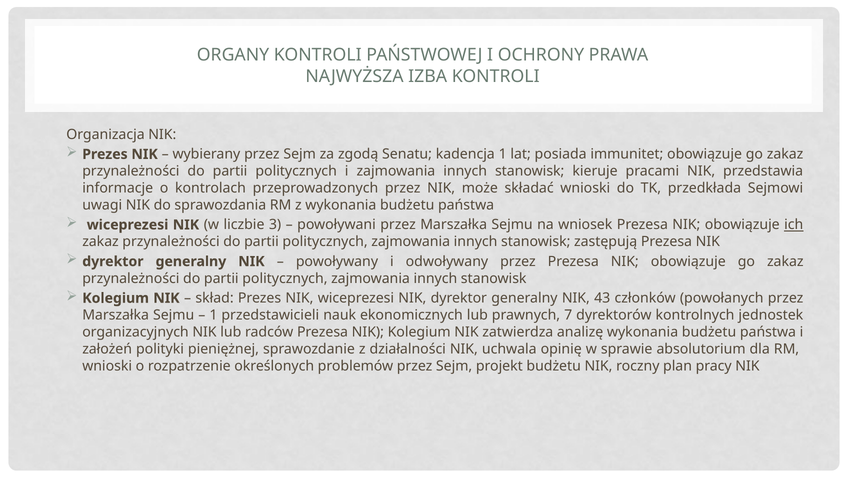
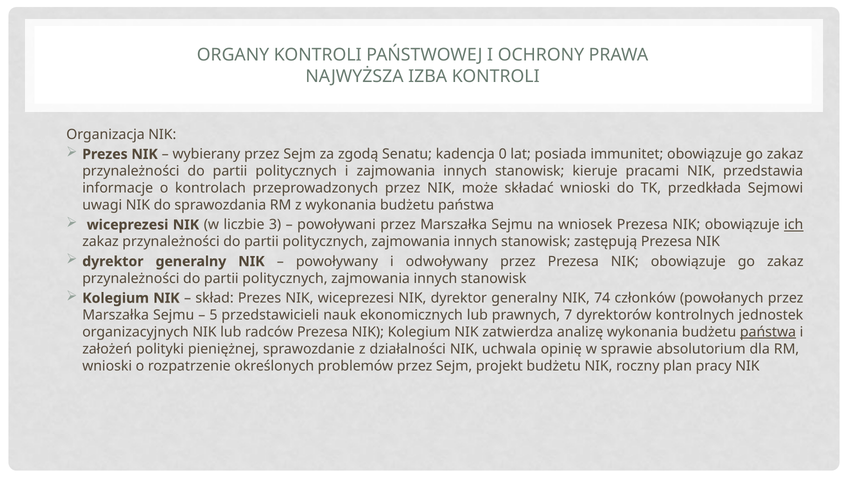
kadencja 1: 1 -> 0
43: 43 -> 74
1 at (213, 315): 1 -> 5
państwa at (768, 332) underline: none -> present
